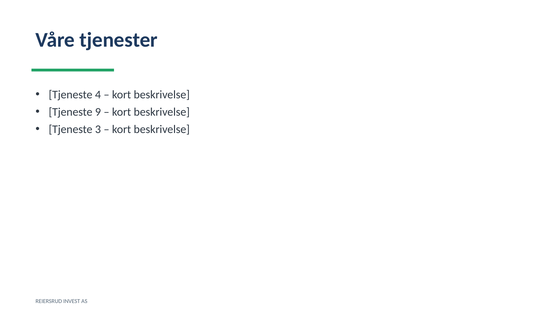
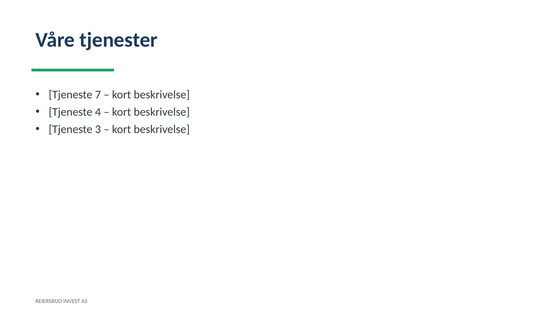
4: 4 -> 7
9: 9 -> 4
